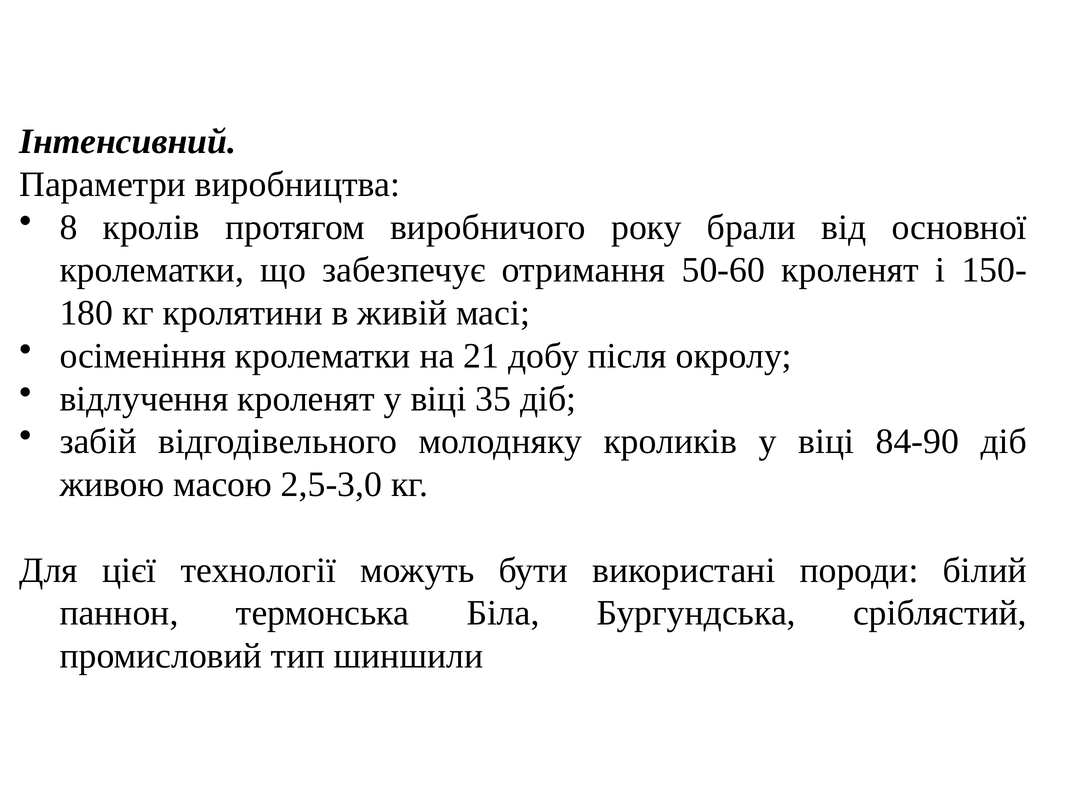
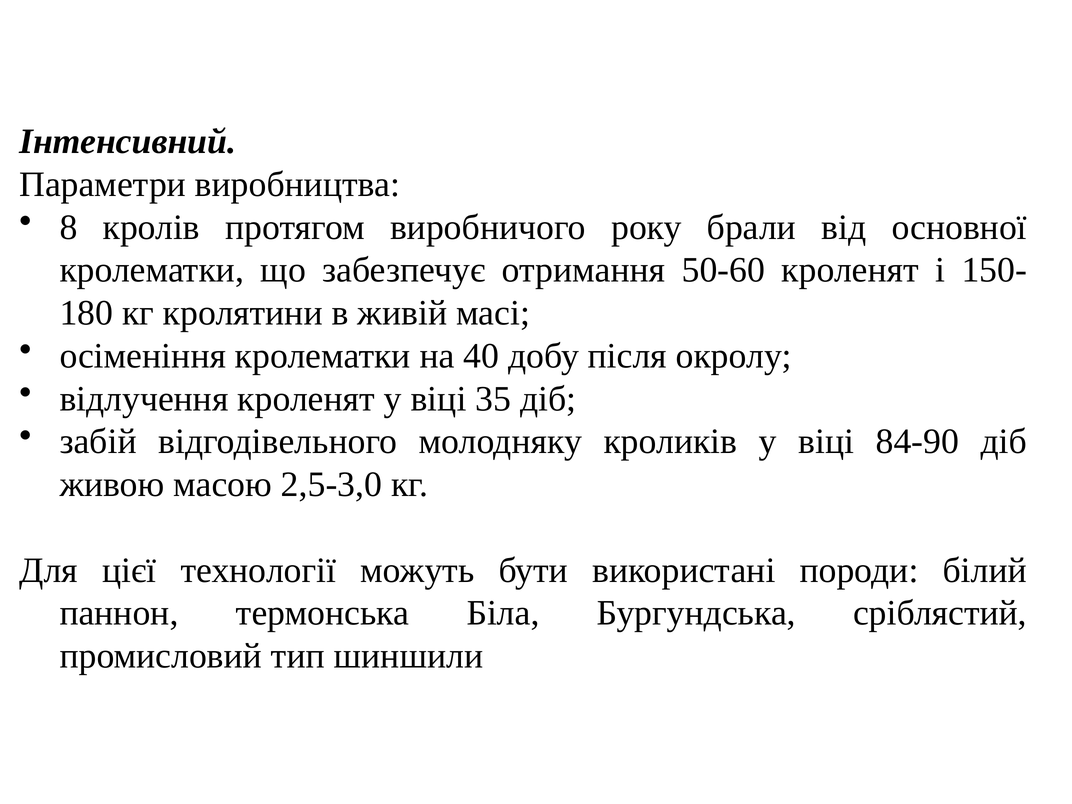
21: 21 -> 40
